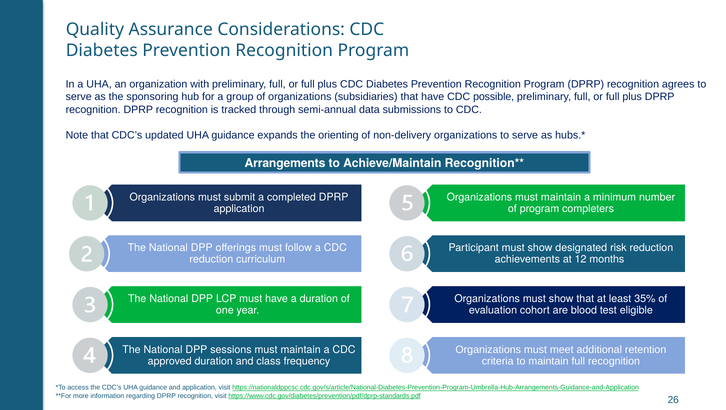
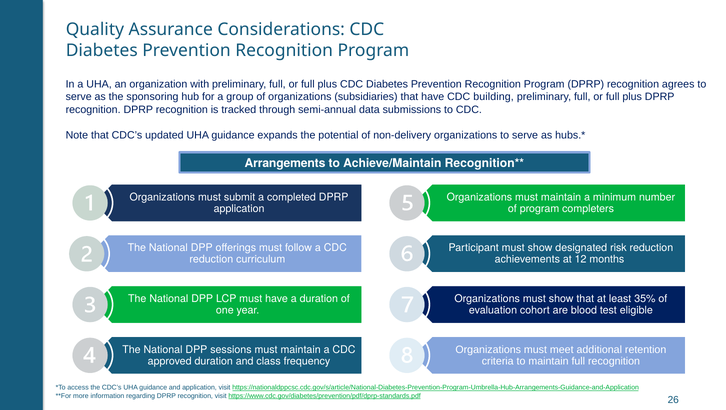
possible: possible -> building
orienting: orienting -> potential
